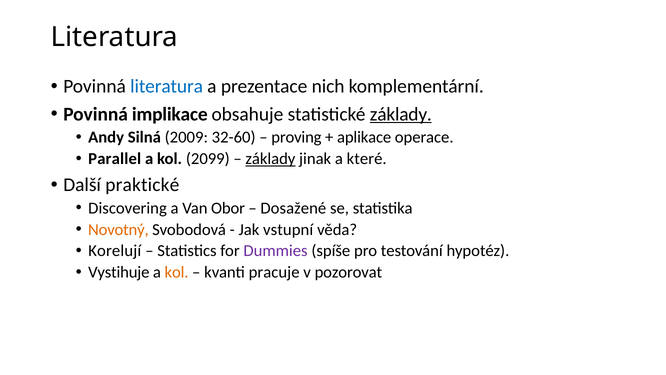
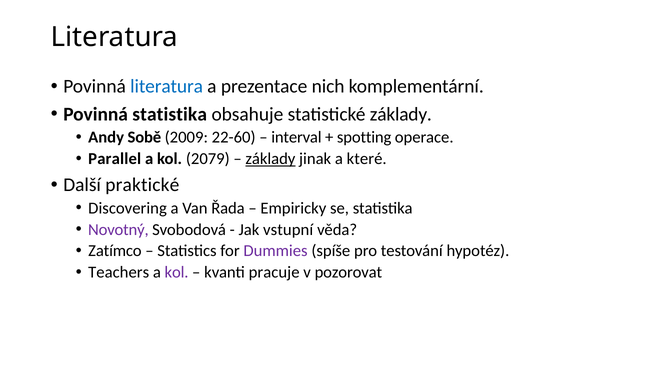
Povinná implikace: implikace -> statistika
základy at (401, 114) underline: present -> none
Silná: Silná -> Sobě
32-60: 32-60 -> 22-60
proving: proving -> interval
aplikace: aplikace -> spotting
2099: 2099 -> 2079
Obor: Obor -> Řada
Dosažené: Dosažené -> Empiricky
Novotný colour: orange -> purple
Korelují: Korelují -> Zatímco
Vystihuje: Vystihuje -> Teachers
kol at (177, 272) colour: orange -> purple
